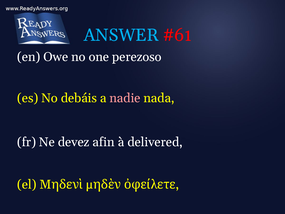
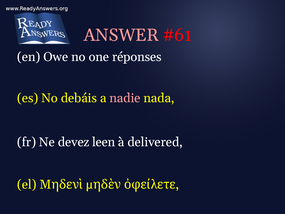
ANSWER colour: light blue -> pink
perezoso: perezoso -> réponses
afin: afin -> leen
